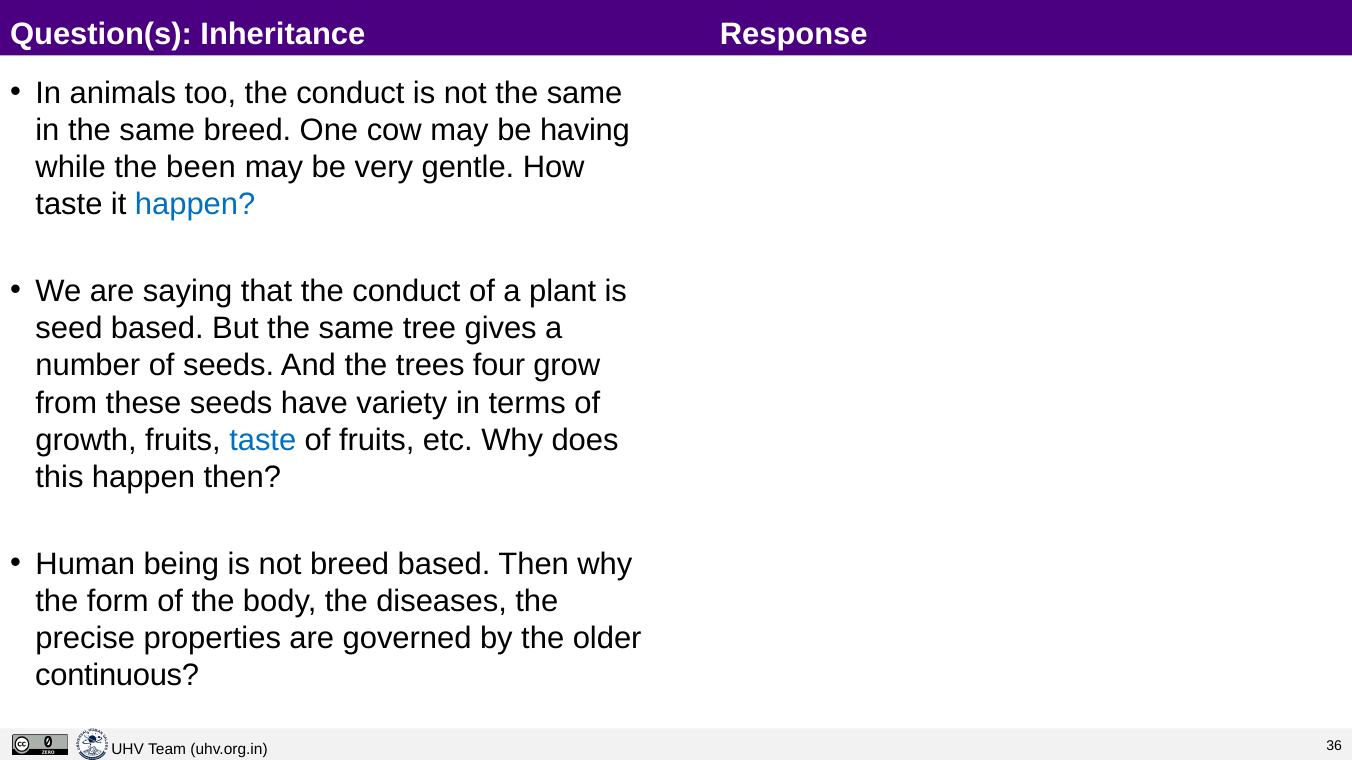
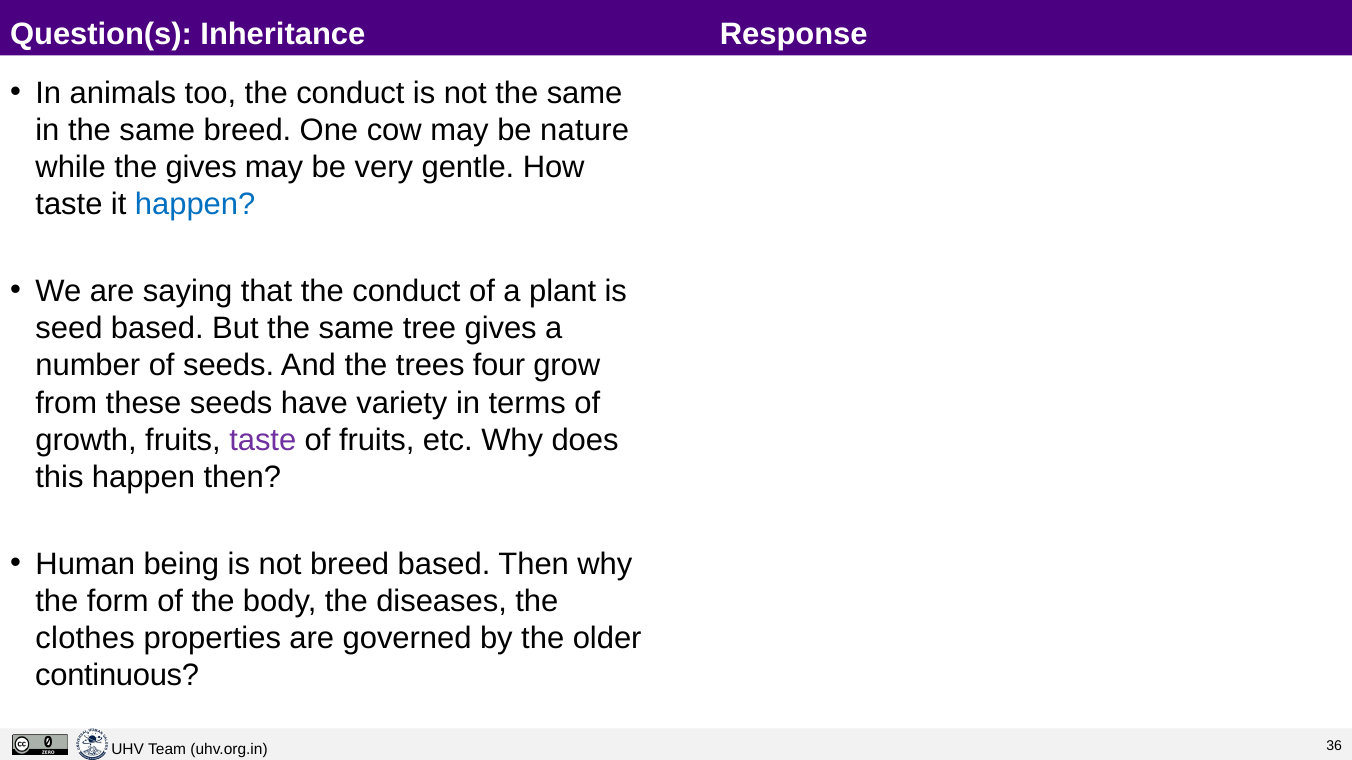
having: having -> nature
the been: been -> gives
taste at (263, 440) colour: blue -> purple
precise: precise -> clothes
